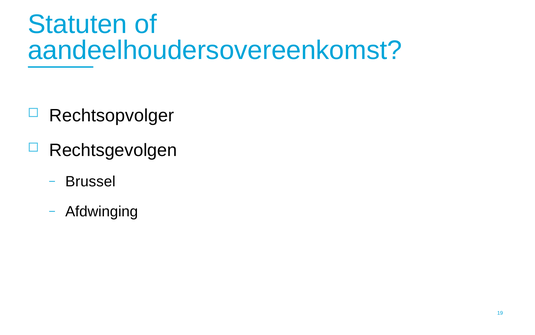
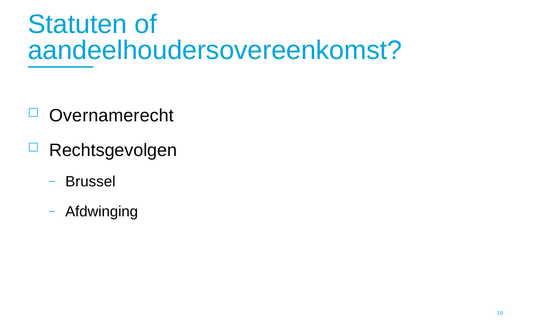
Rechtsopvolger: Rechtsopvolger -> Overnamerecht
